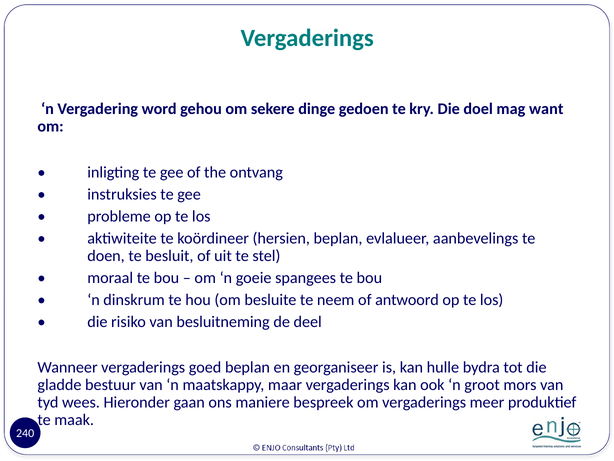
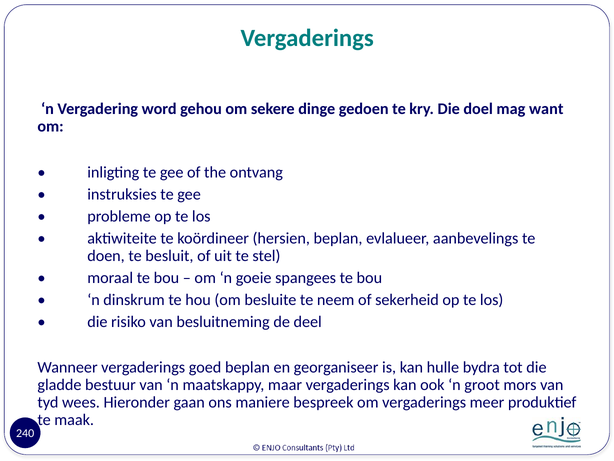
antwoord: antwoord -> sekerheid
